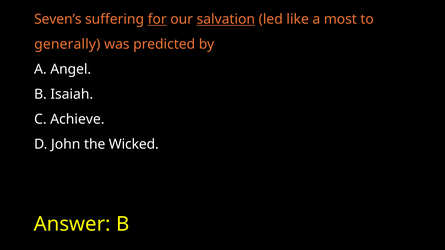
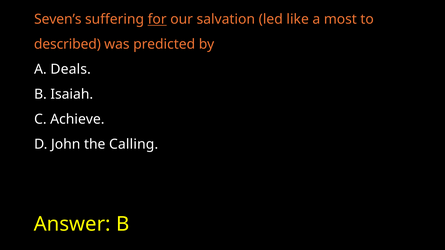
salvation underline: present -> none
generally: generally -> described
Angel: Angel -> Deals
Wicked: Wicked -> Calling
